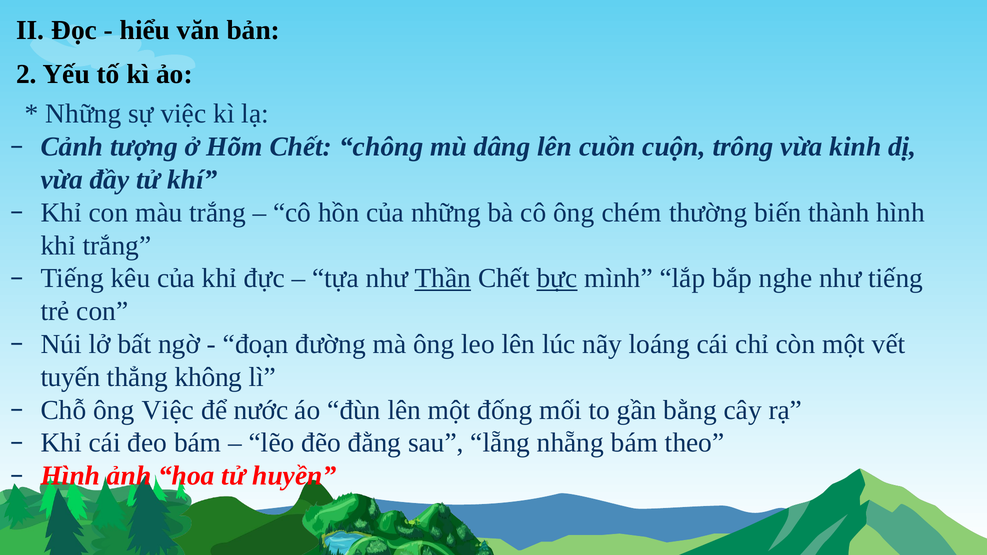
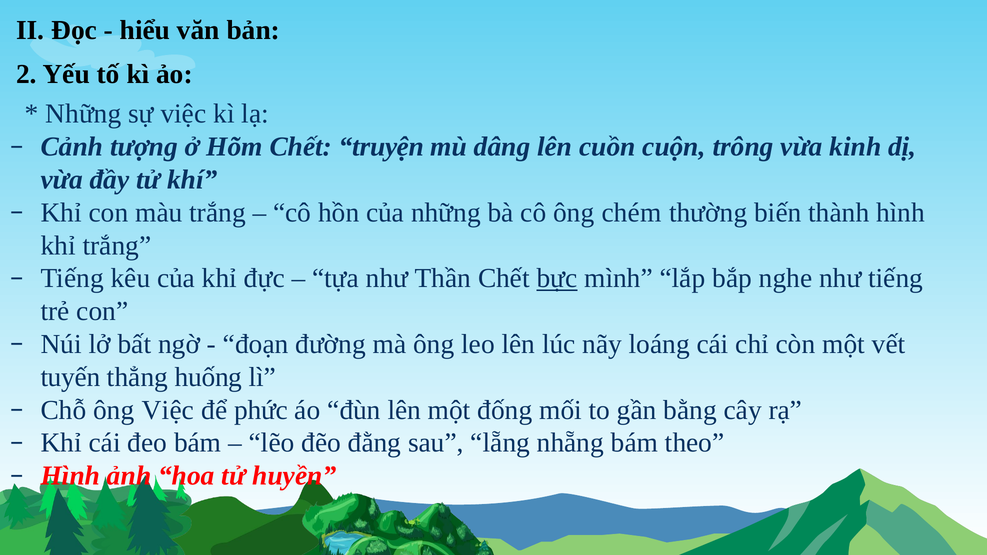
chông: chông -> truyện
Thần underline: present -> none
không: không -> huống
nước: nước -> phức
